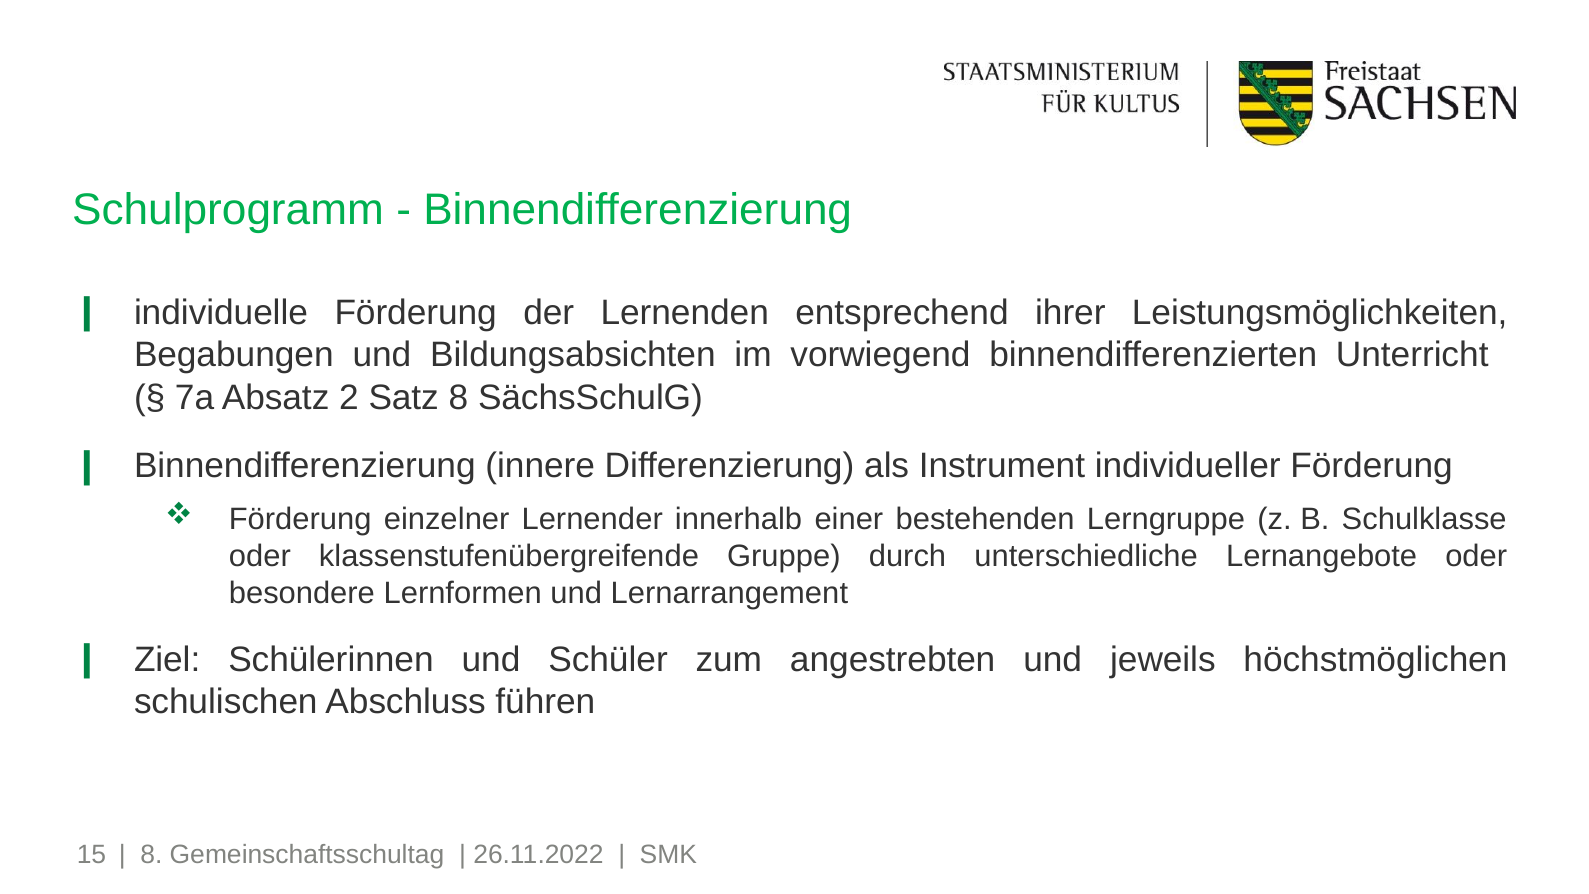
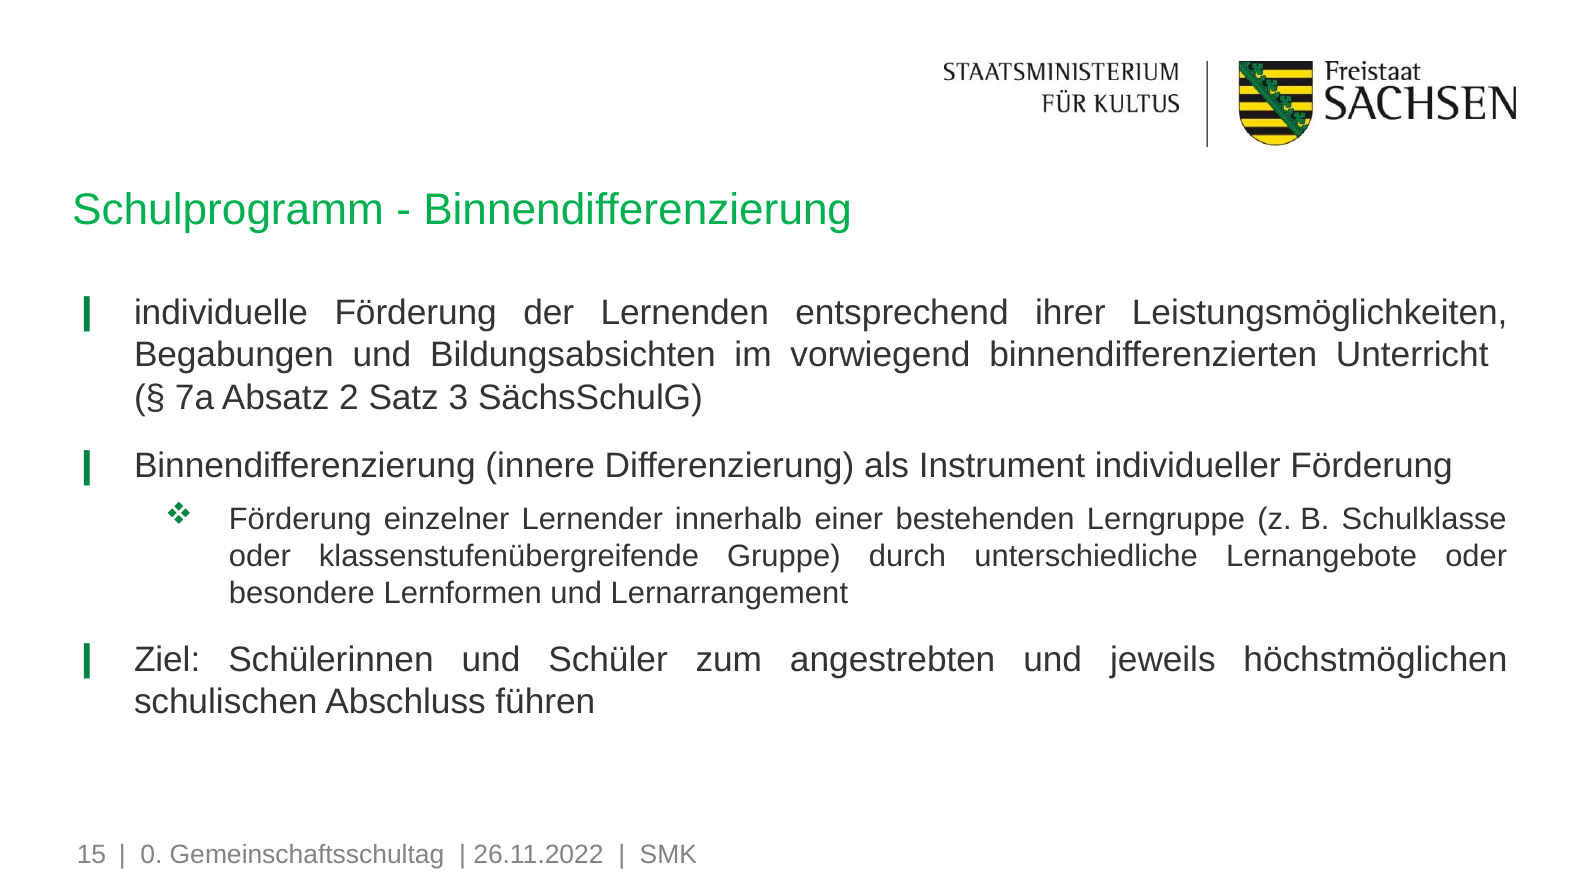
Satz 8: 8 -> 3
8 at (151, 855): 8 -> 0
